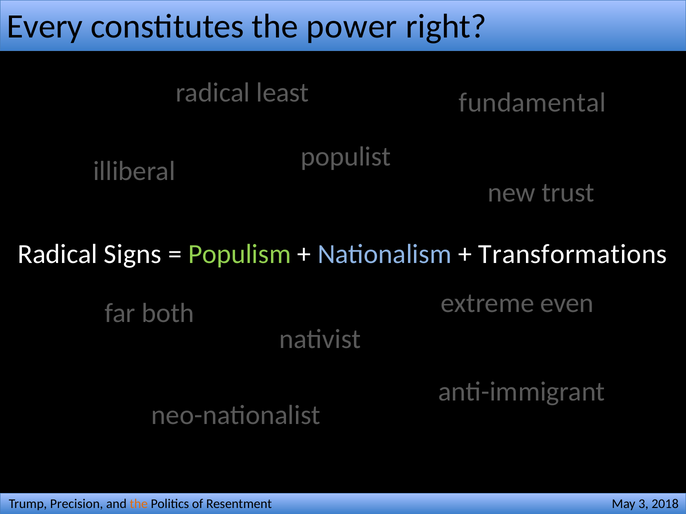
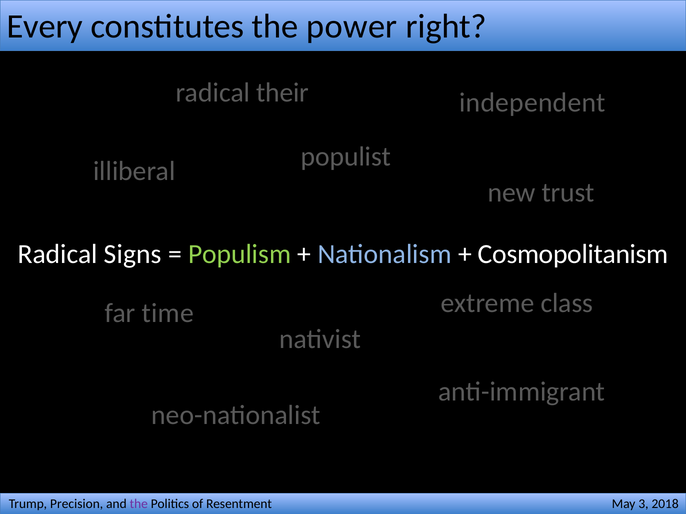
least: least -> their
fundamental: fundamental -> independent
Transformations: Transformations -> Cosmopolitanism
both: both -> time
even: even -> class
the at (139, 505) colour: orange -> purple
